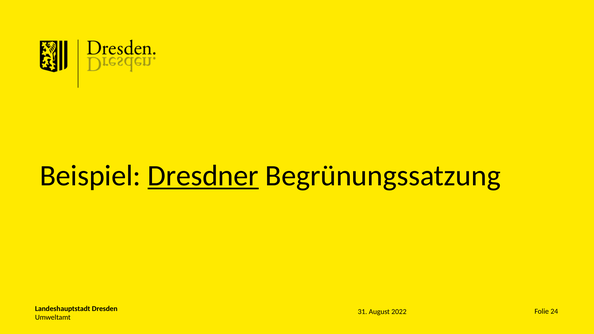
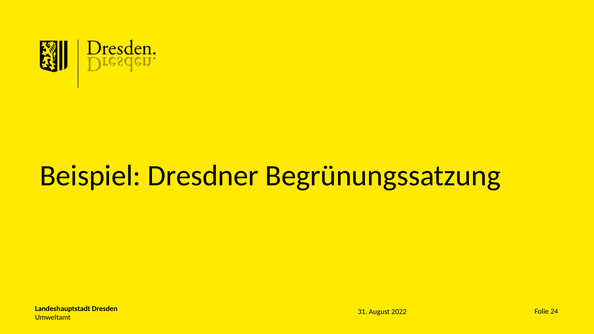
Dresdner underline: present -> none
